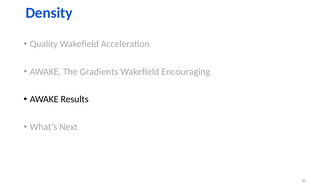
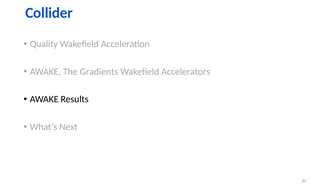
Density: Density -> Collider
Encouraging: Encouraging -> Accelerators
